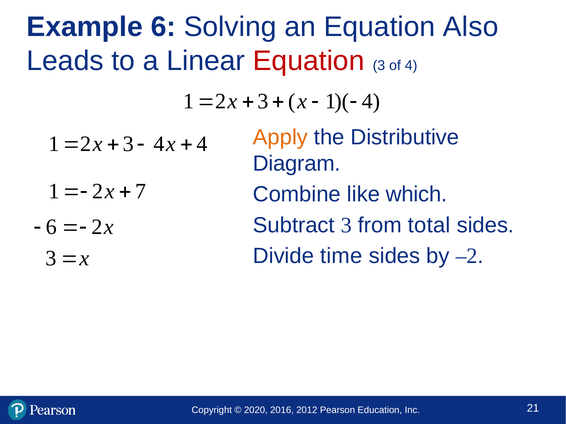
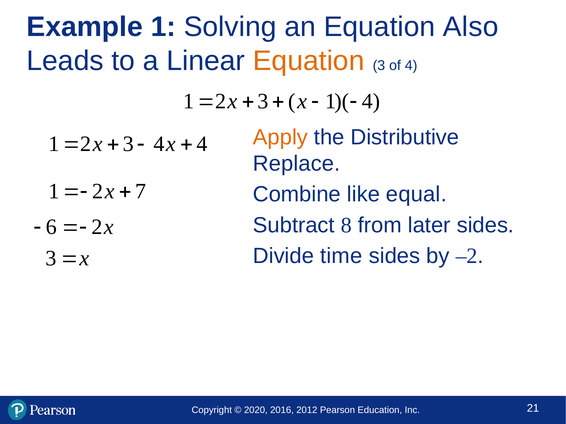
Example 6: 6 -> 1
Equation at (309, 61) colour: red -> orange
Diagram: Diagram -> Replace
which: which -> equal
Subtract 3: 3 -> 8
total: total -> later
